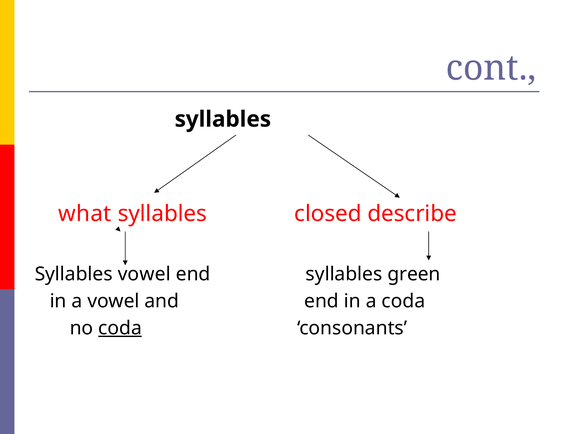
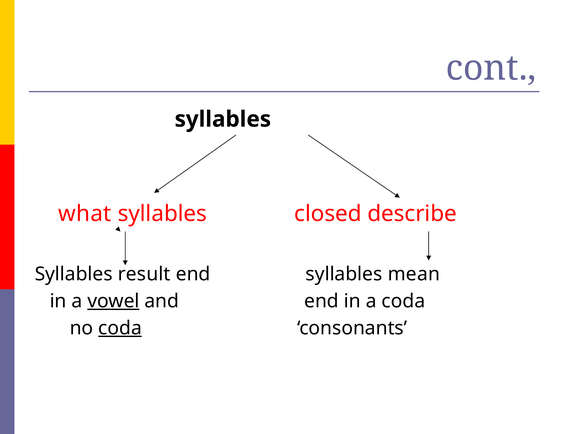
Syllables vowel: vowel -> result
green: green -> mean
vowel at (113, 301) underline: none -> present
